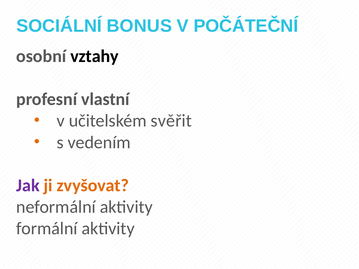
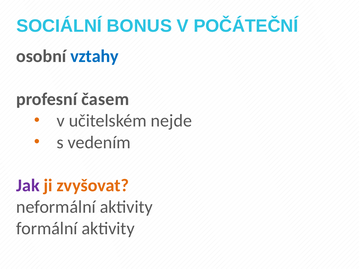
vztahy colour: black -> blue
vlastní: vlastní -> časem
svěřit: svěřit -> nejde
